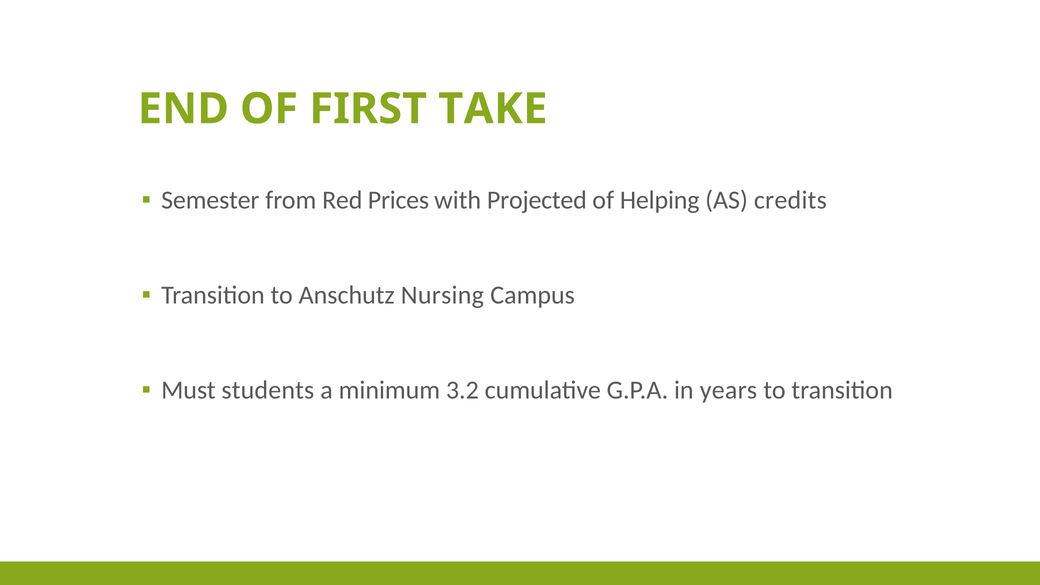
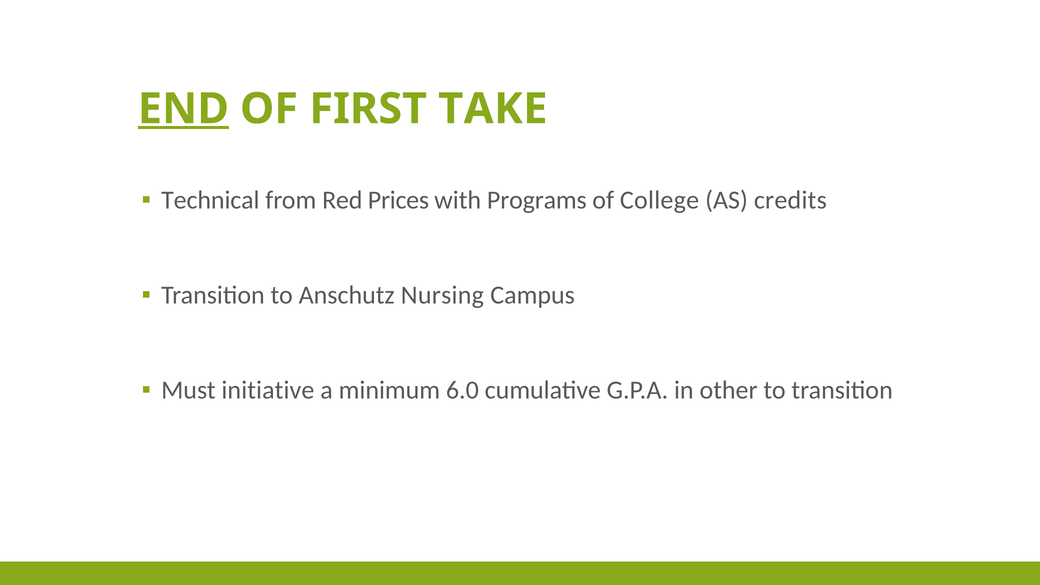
END underline: none -> present
Semester: Semester -> Technical
Projected: Projected -> Programs
Helping: Helping -> College
students: students -> initiative
3.2: 3.2 -> 6.0
years: years -> other
